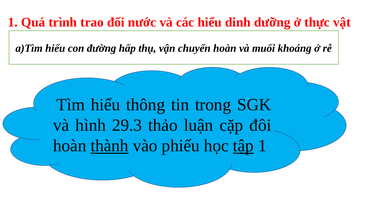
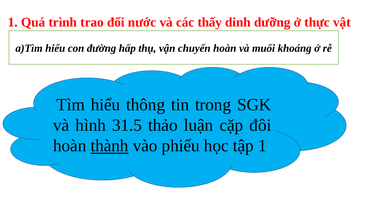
các hiểu: hiểu -> thấy
29.3: 29.3 -> 31.5
tập underline: present -> none
